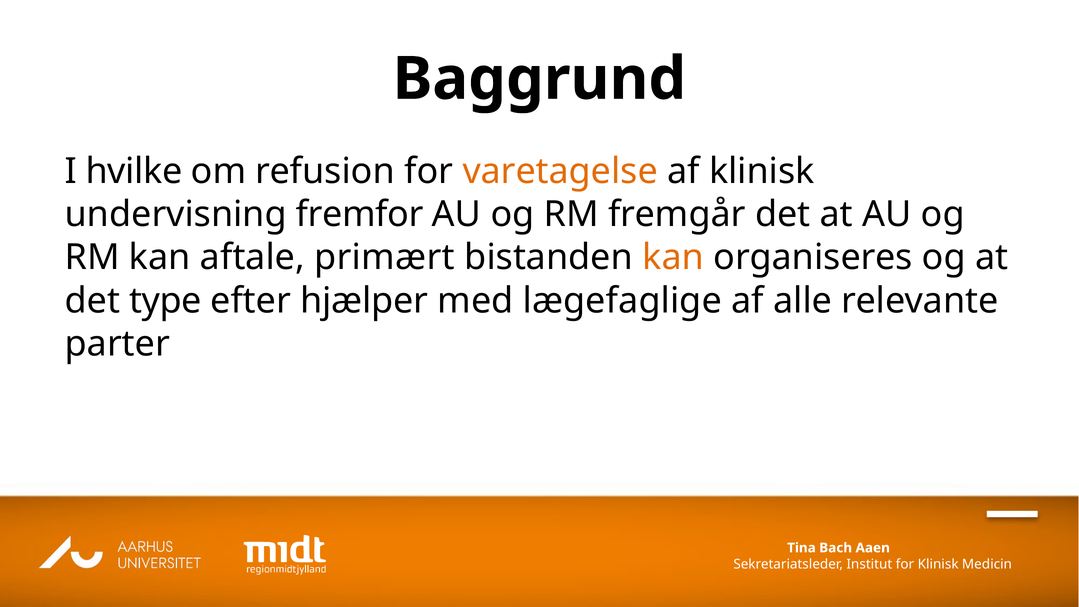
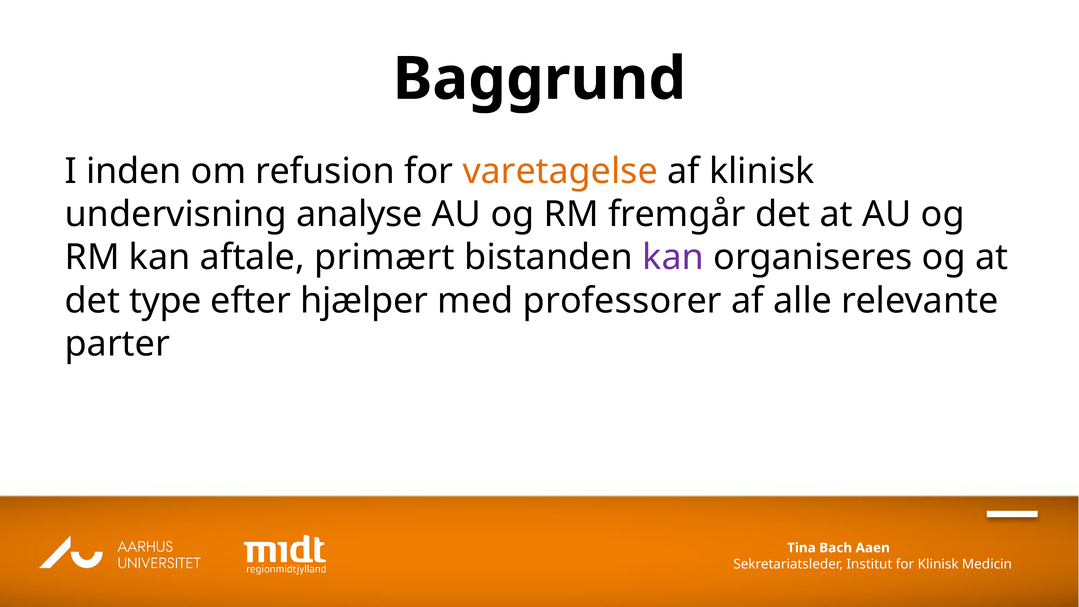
hvilke: hvilke -> inden
fremfor: fremfor -> analyse
kan at (673, 257) colour: orange -> purple
lægefaglige: lægefaglige -> professorer
